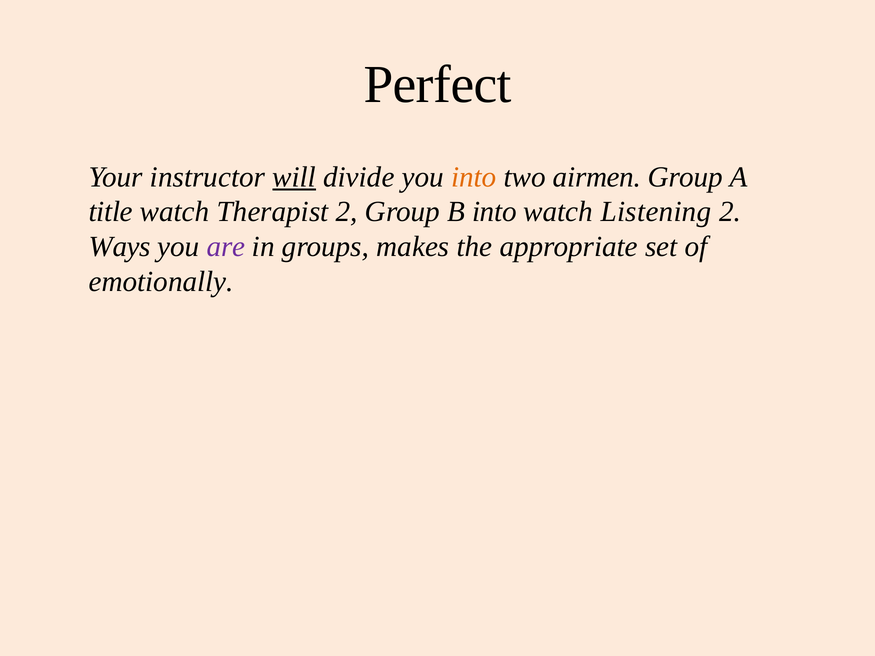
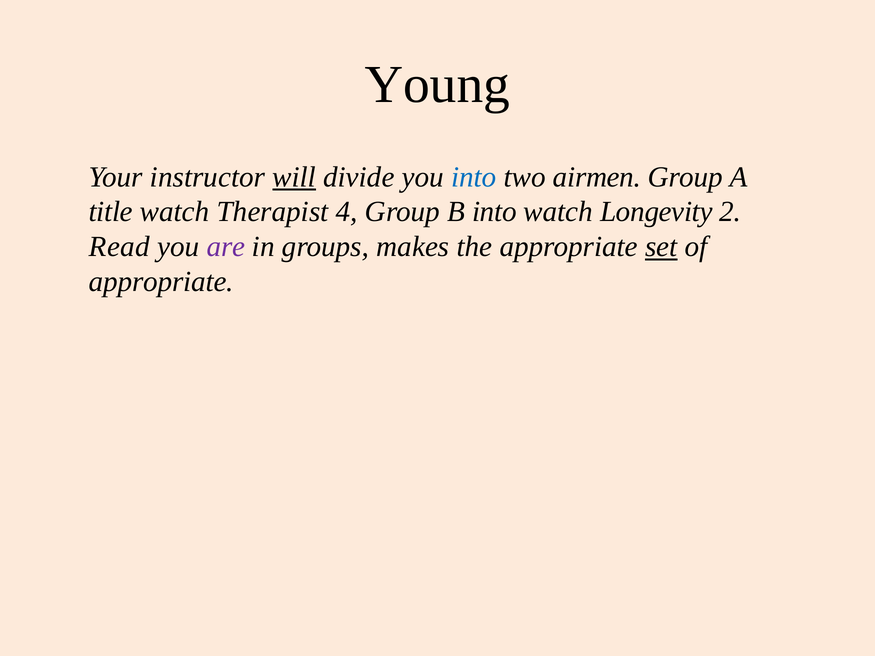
Perfect: Perfect -> Young
into at (474, 177) colour: orange -> blue
Therapist 2: 2 -> 4
Listening: Listening -> Longevity
Ways: Ways -> Read
set underline: none -> present
emotionally at (161, 282): emotionally -> appropriate
